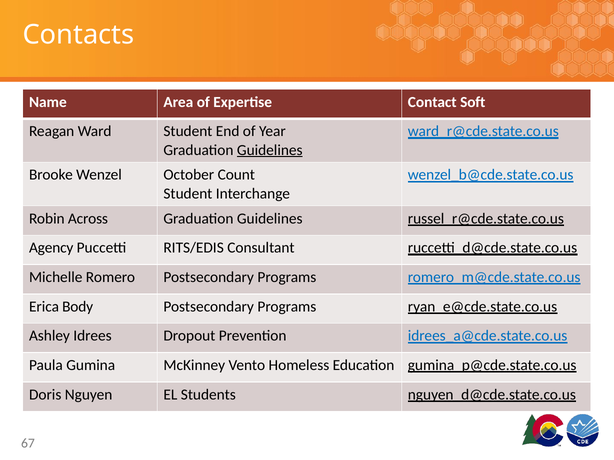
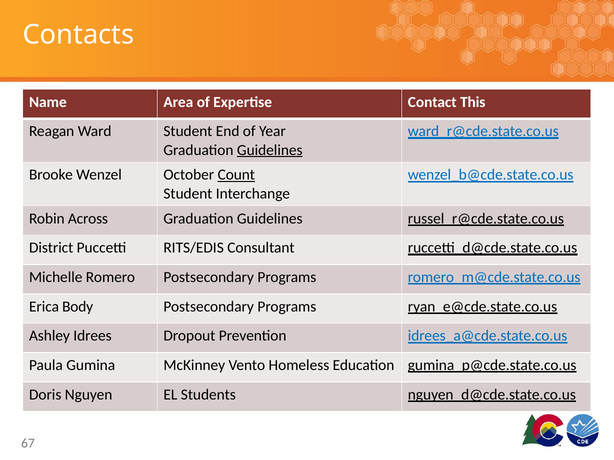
Soft: Soft -> This
Count underline: none -> present
Agency: Agency -> District
